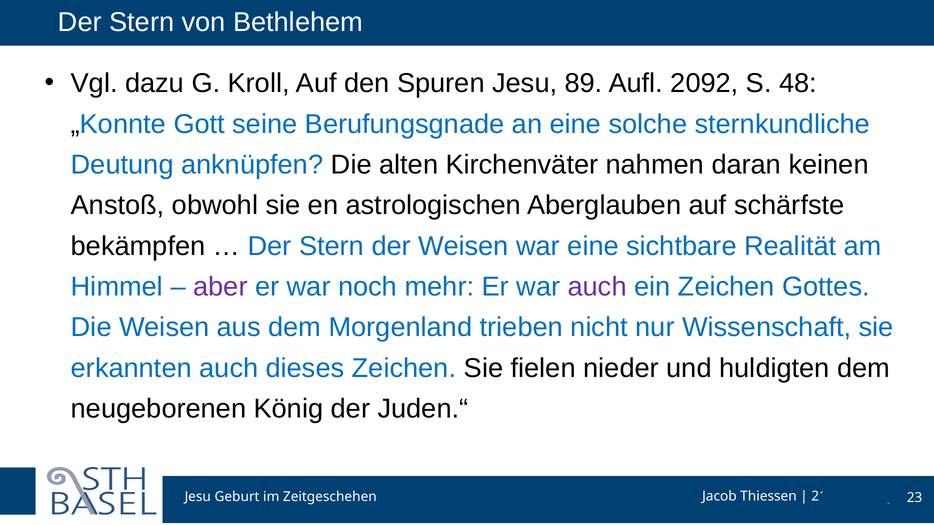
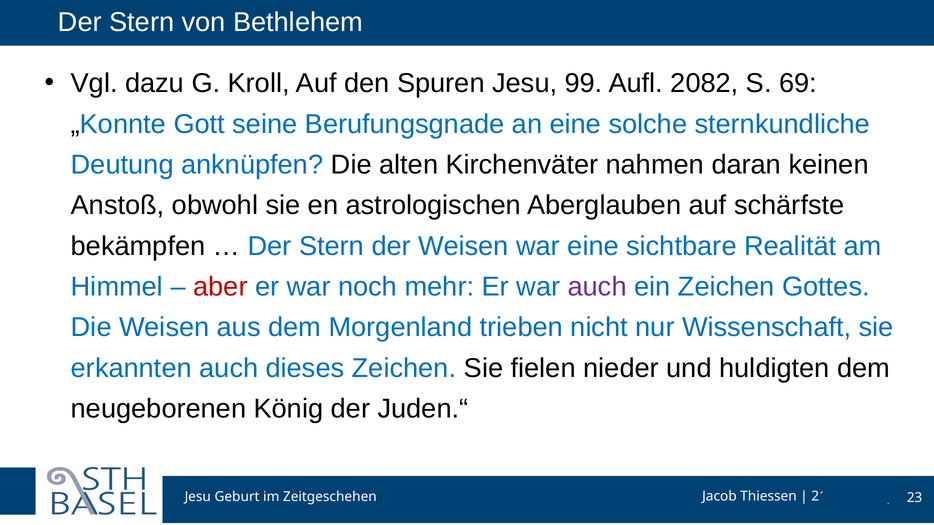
89: 89 -> 99
2092: 2092 -> 2082
48: 48 -> 69
aber colour: purple -> red
